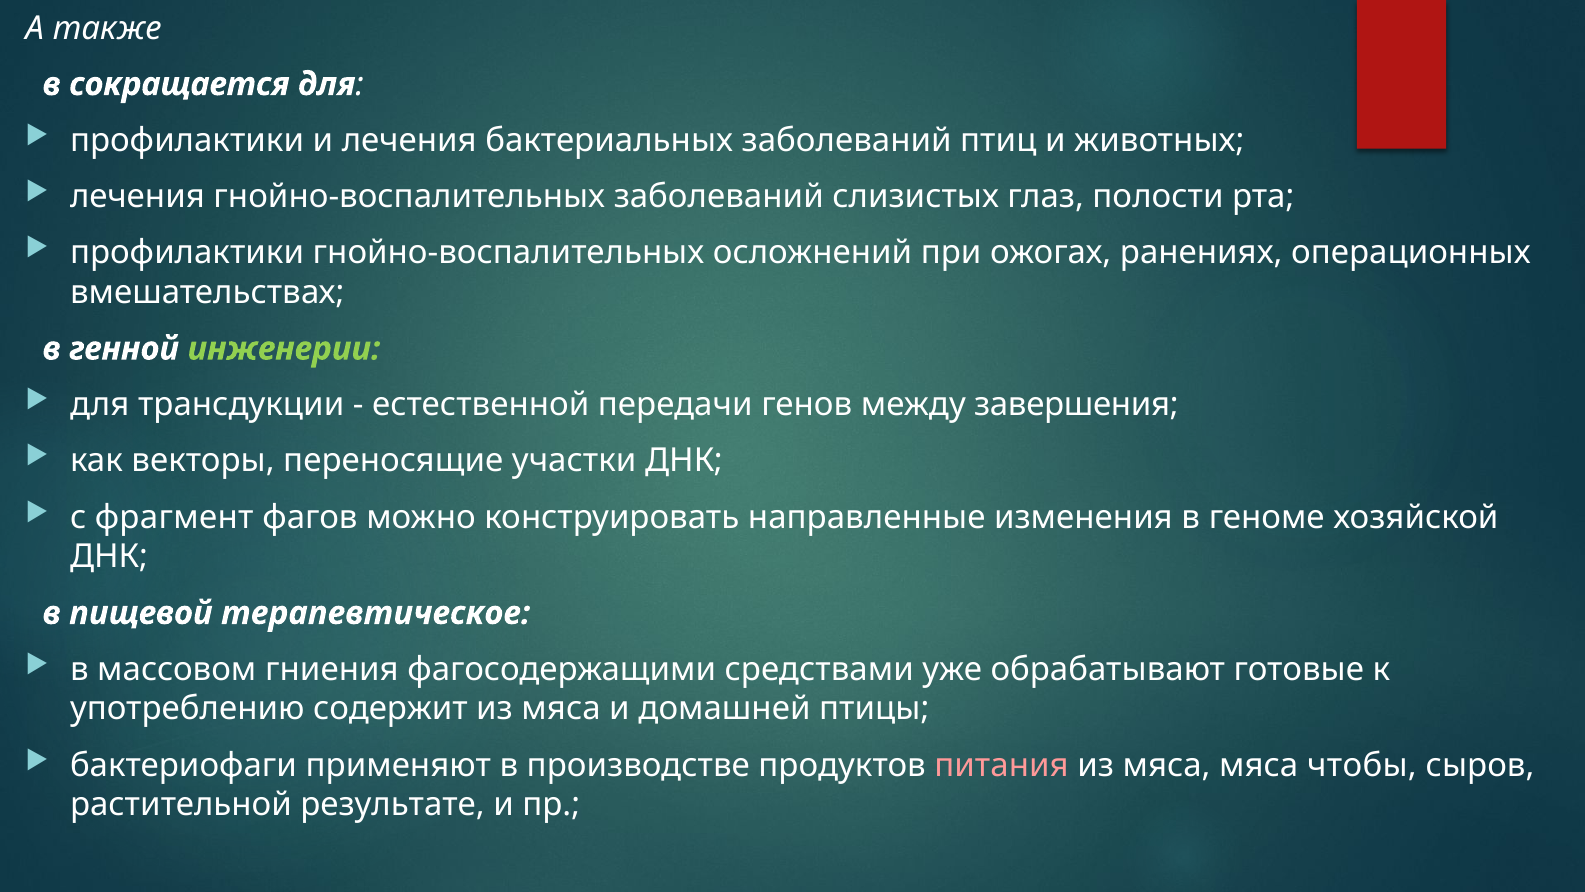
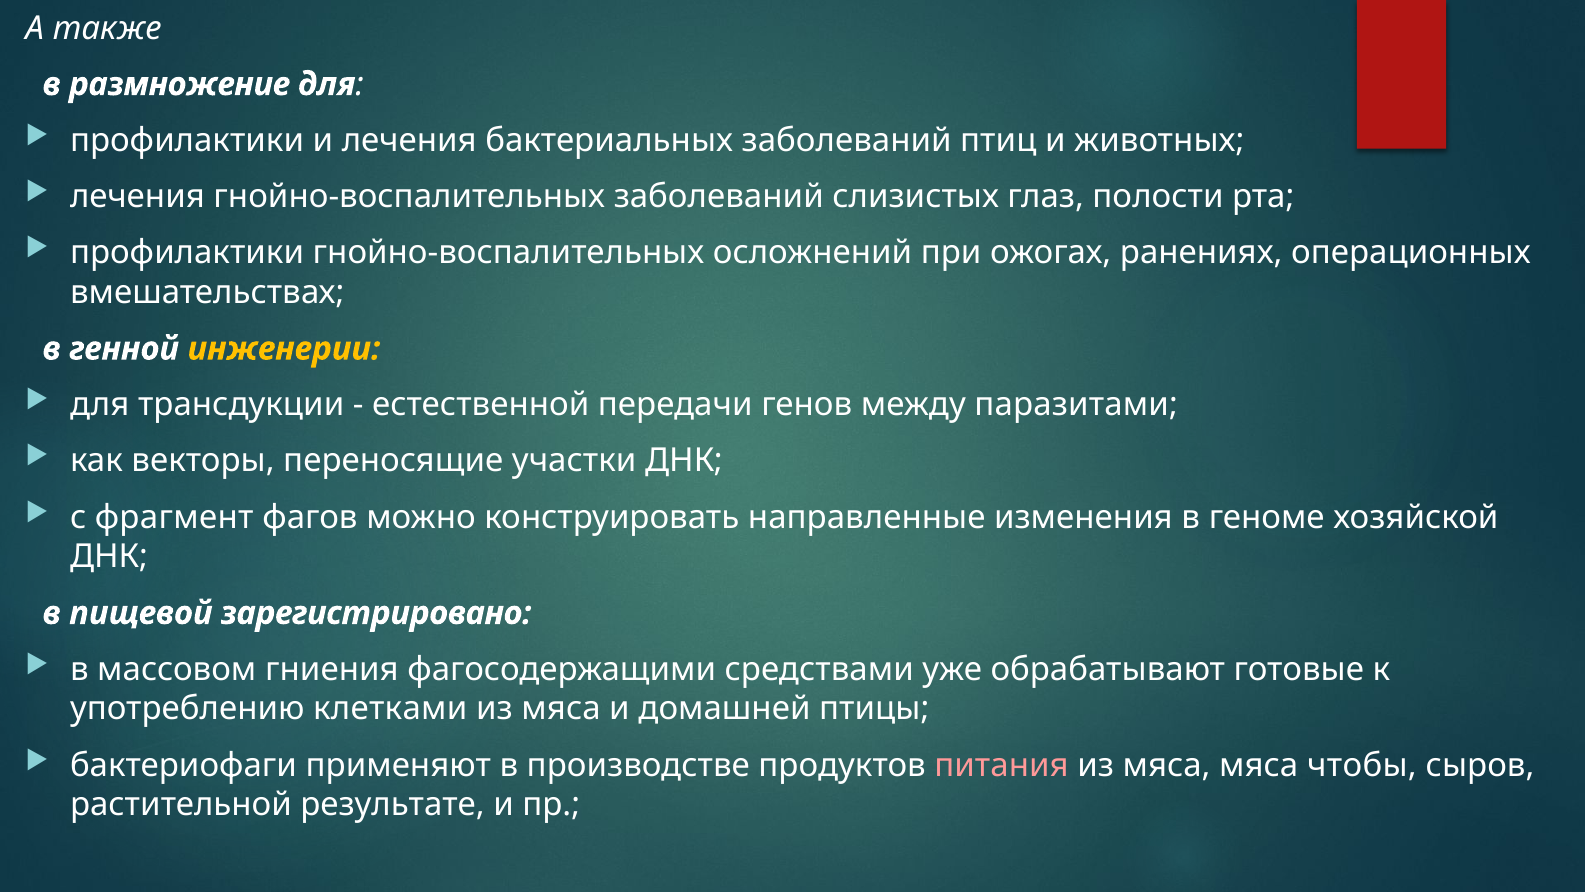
сокращается: сокращается -> размножение
инженерии colour: light green -> yellow
завершения: завершения -> паразитами
терапевтическое: терапевтическое -> зарегистрировано
содержит: содержит -> клетками
